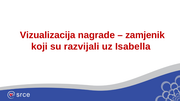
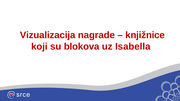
zamjenik: zamjenik -> knjižnice
razvijali: razvijali -> blokova
